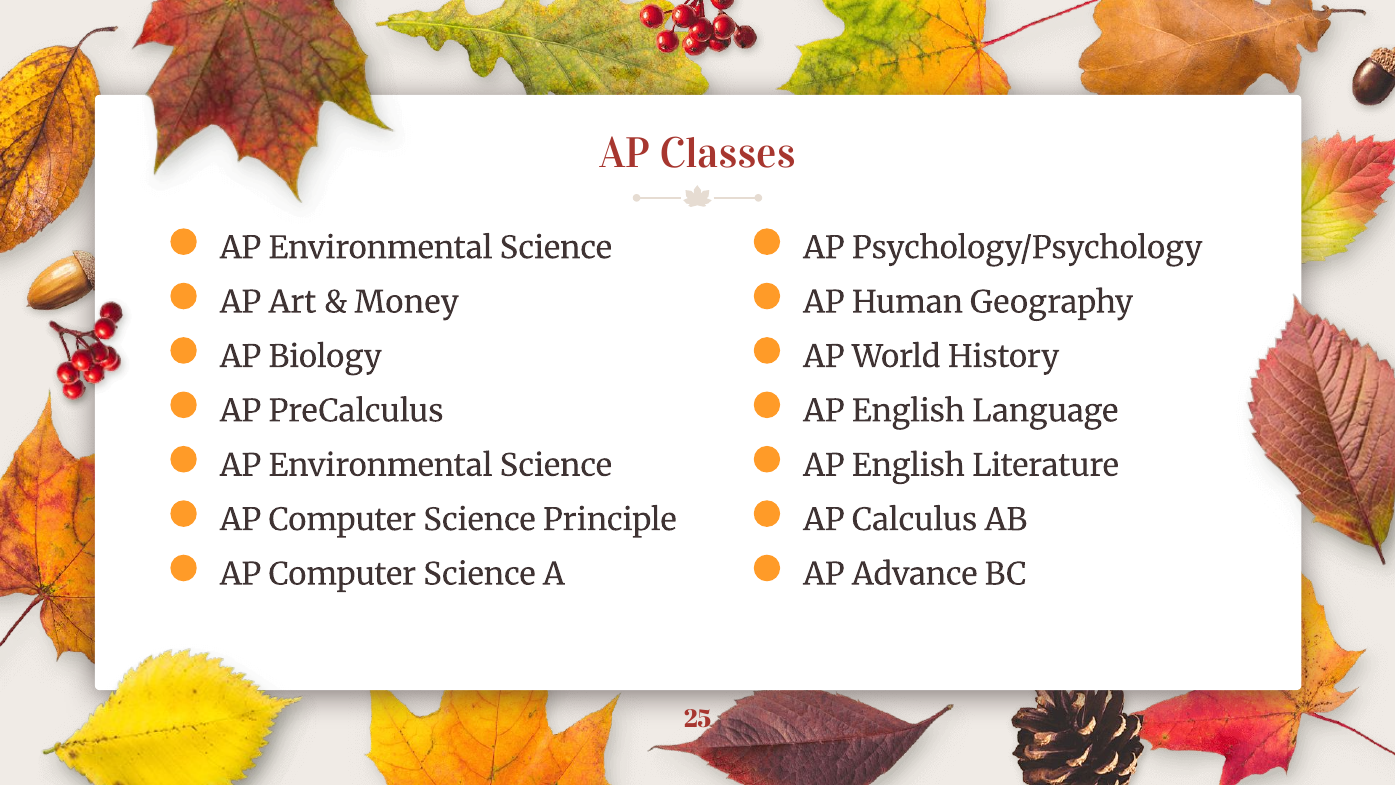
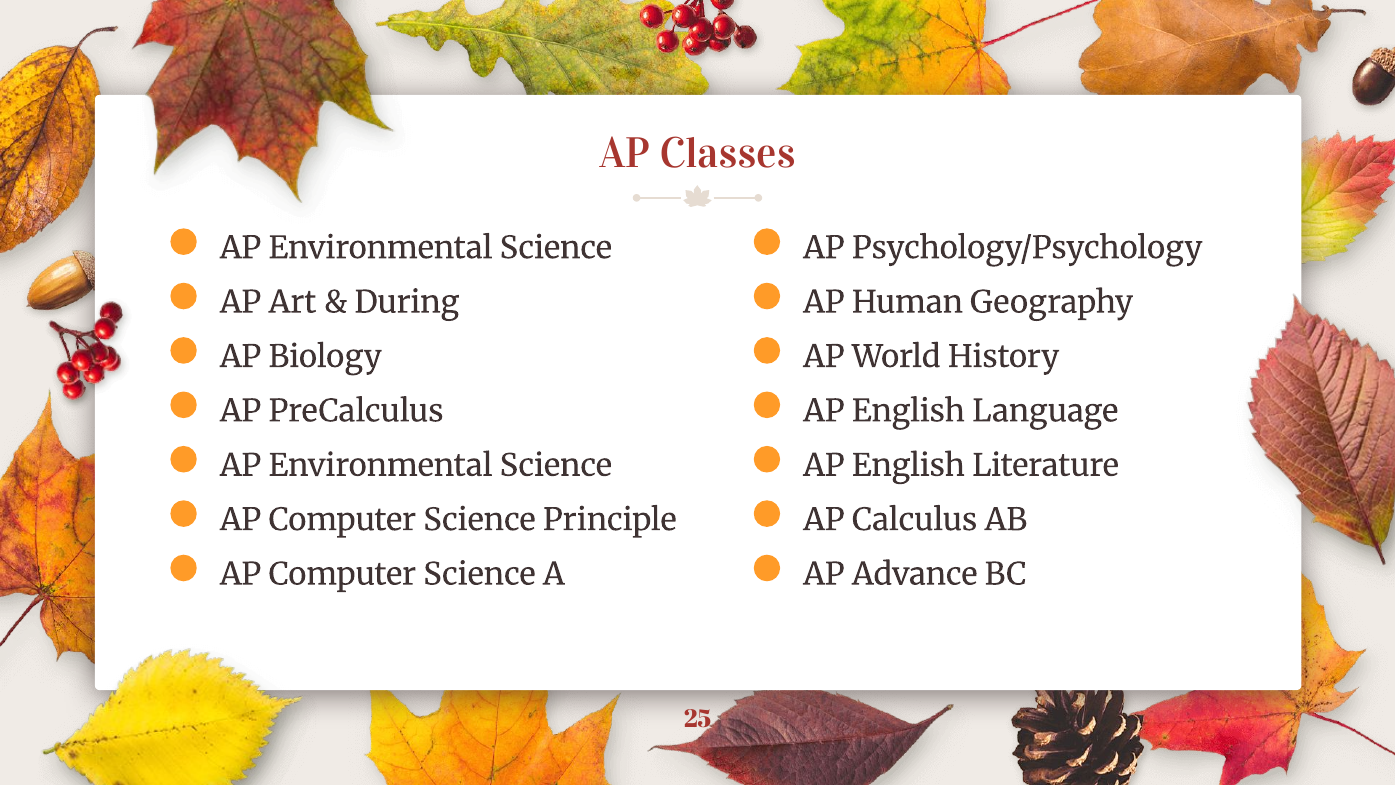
Money: Money -> During
